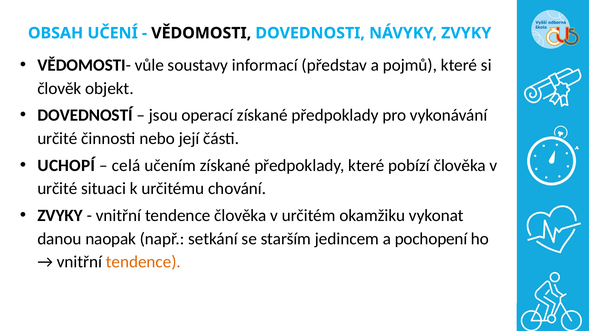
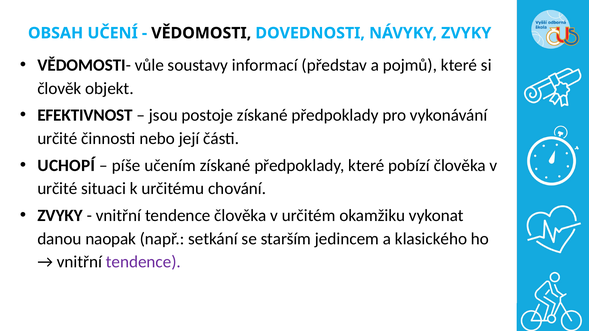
DOVEDNOSTÍ: DOVEDNOSTÍ -> EFEKTIVNOST
operací: operací -> postoje
celá: celá -> píše
pochopení: pochopení -> klasického
tendence at (143, 262) colour: orange -> purple
